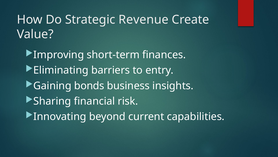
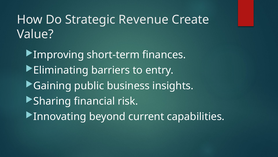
bonds: bonds -> public
